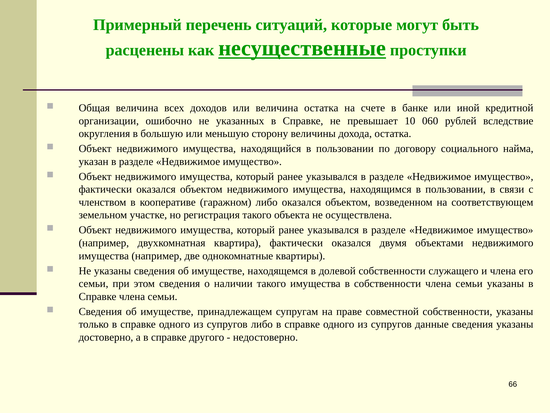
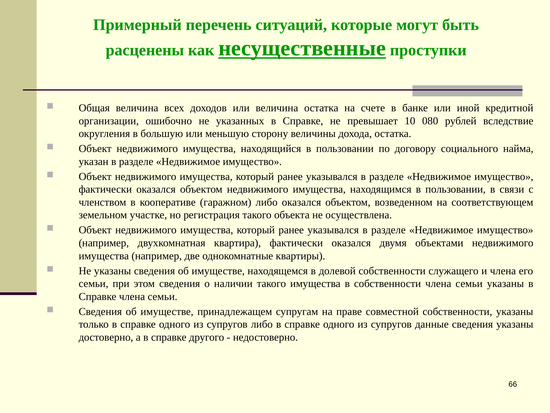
060: 060 -> 080
